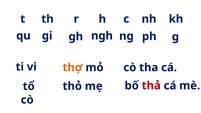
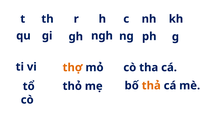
thả colour: red -> orange
